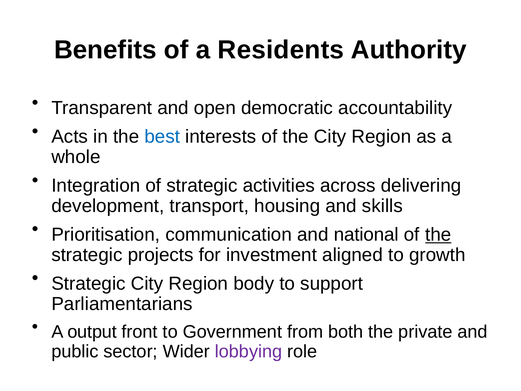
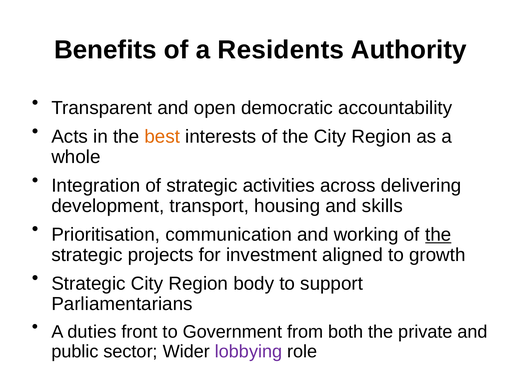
best colour: blue -> orange
national: national -> working
output: output -> duties
